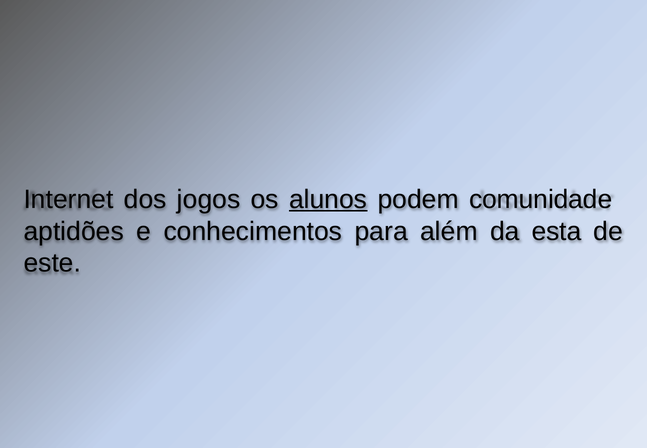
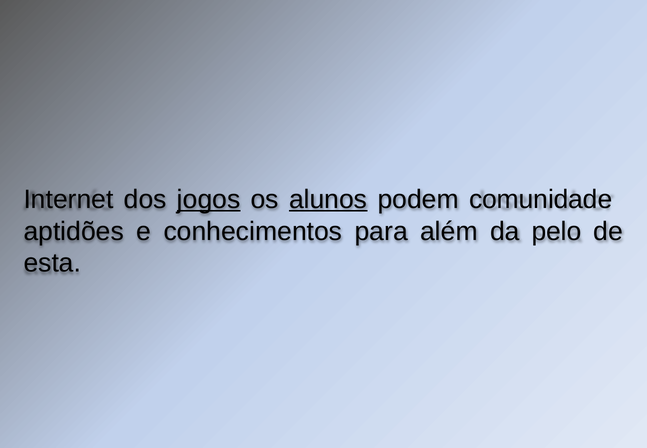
jogos underline: none -> present
esta: esta -> pelo
este: este -> esta
